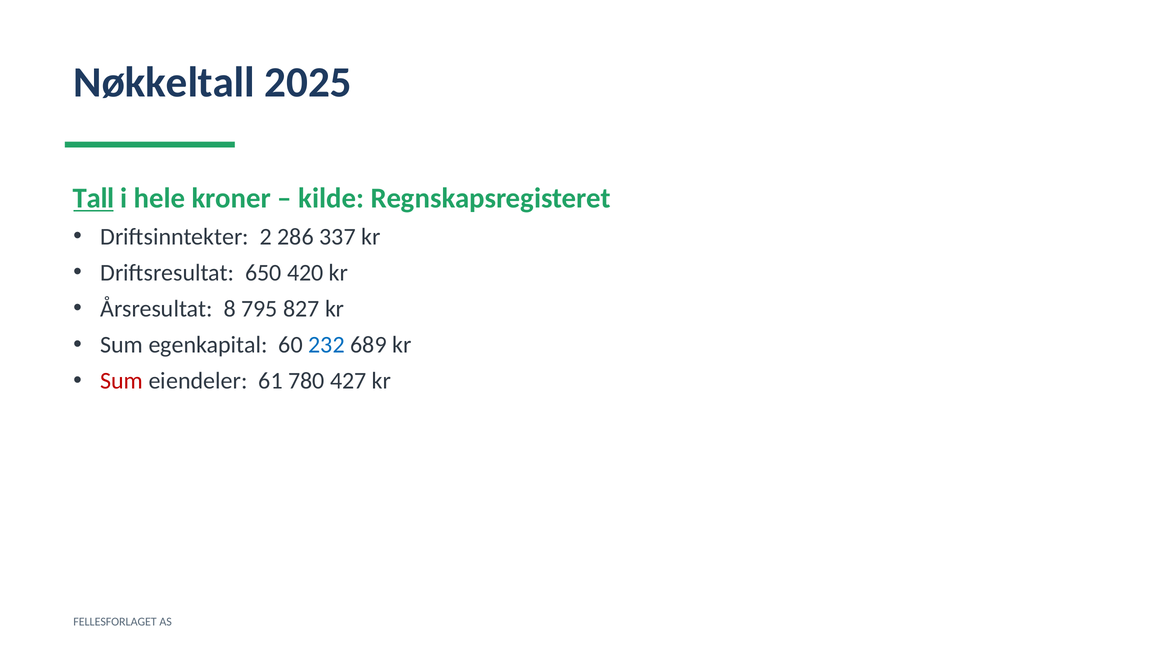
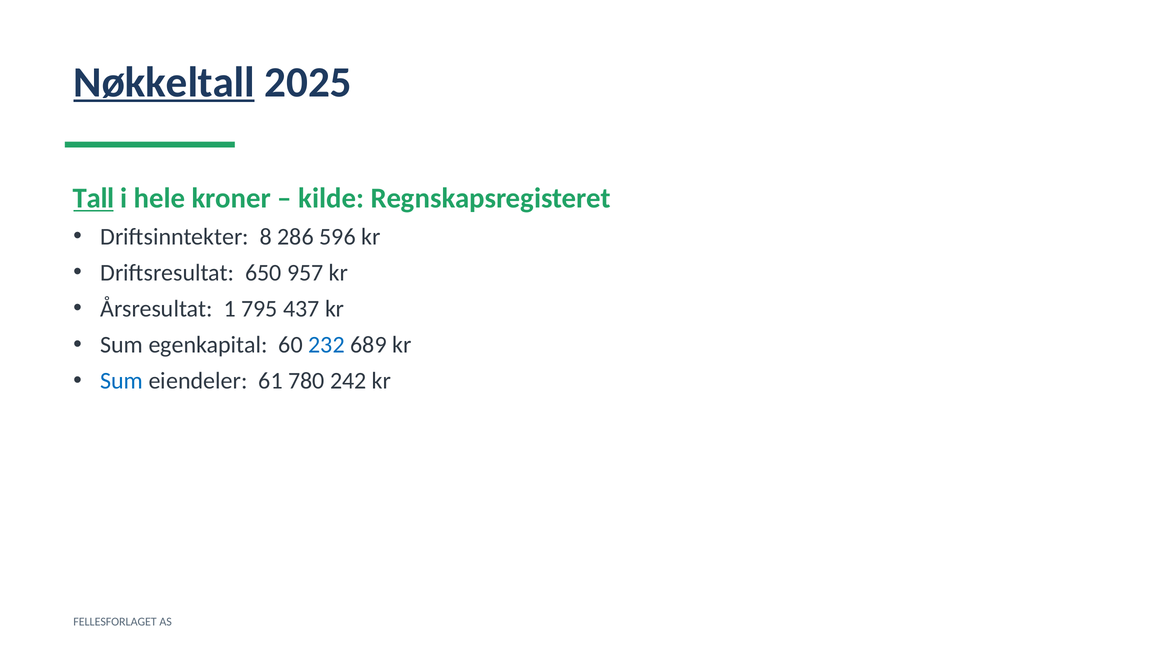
Nøkkeltall underline: none -> present
2: 2 -> 8
337: 337 -> 596
420: 420 -> 957
8: 8 -> 1
827: 827 -> 437
Sum at (122, 381) colour: red -> blue
427: 427 -> 242
